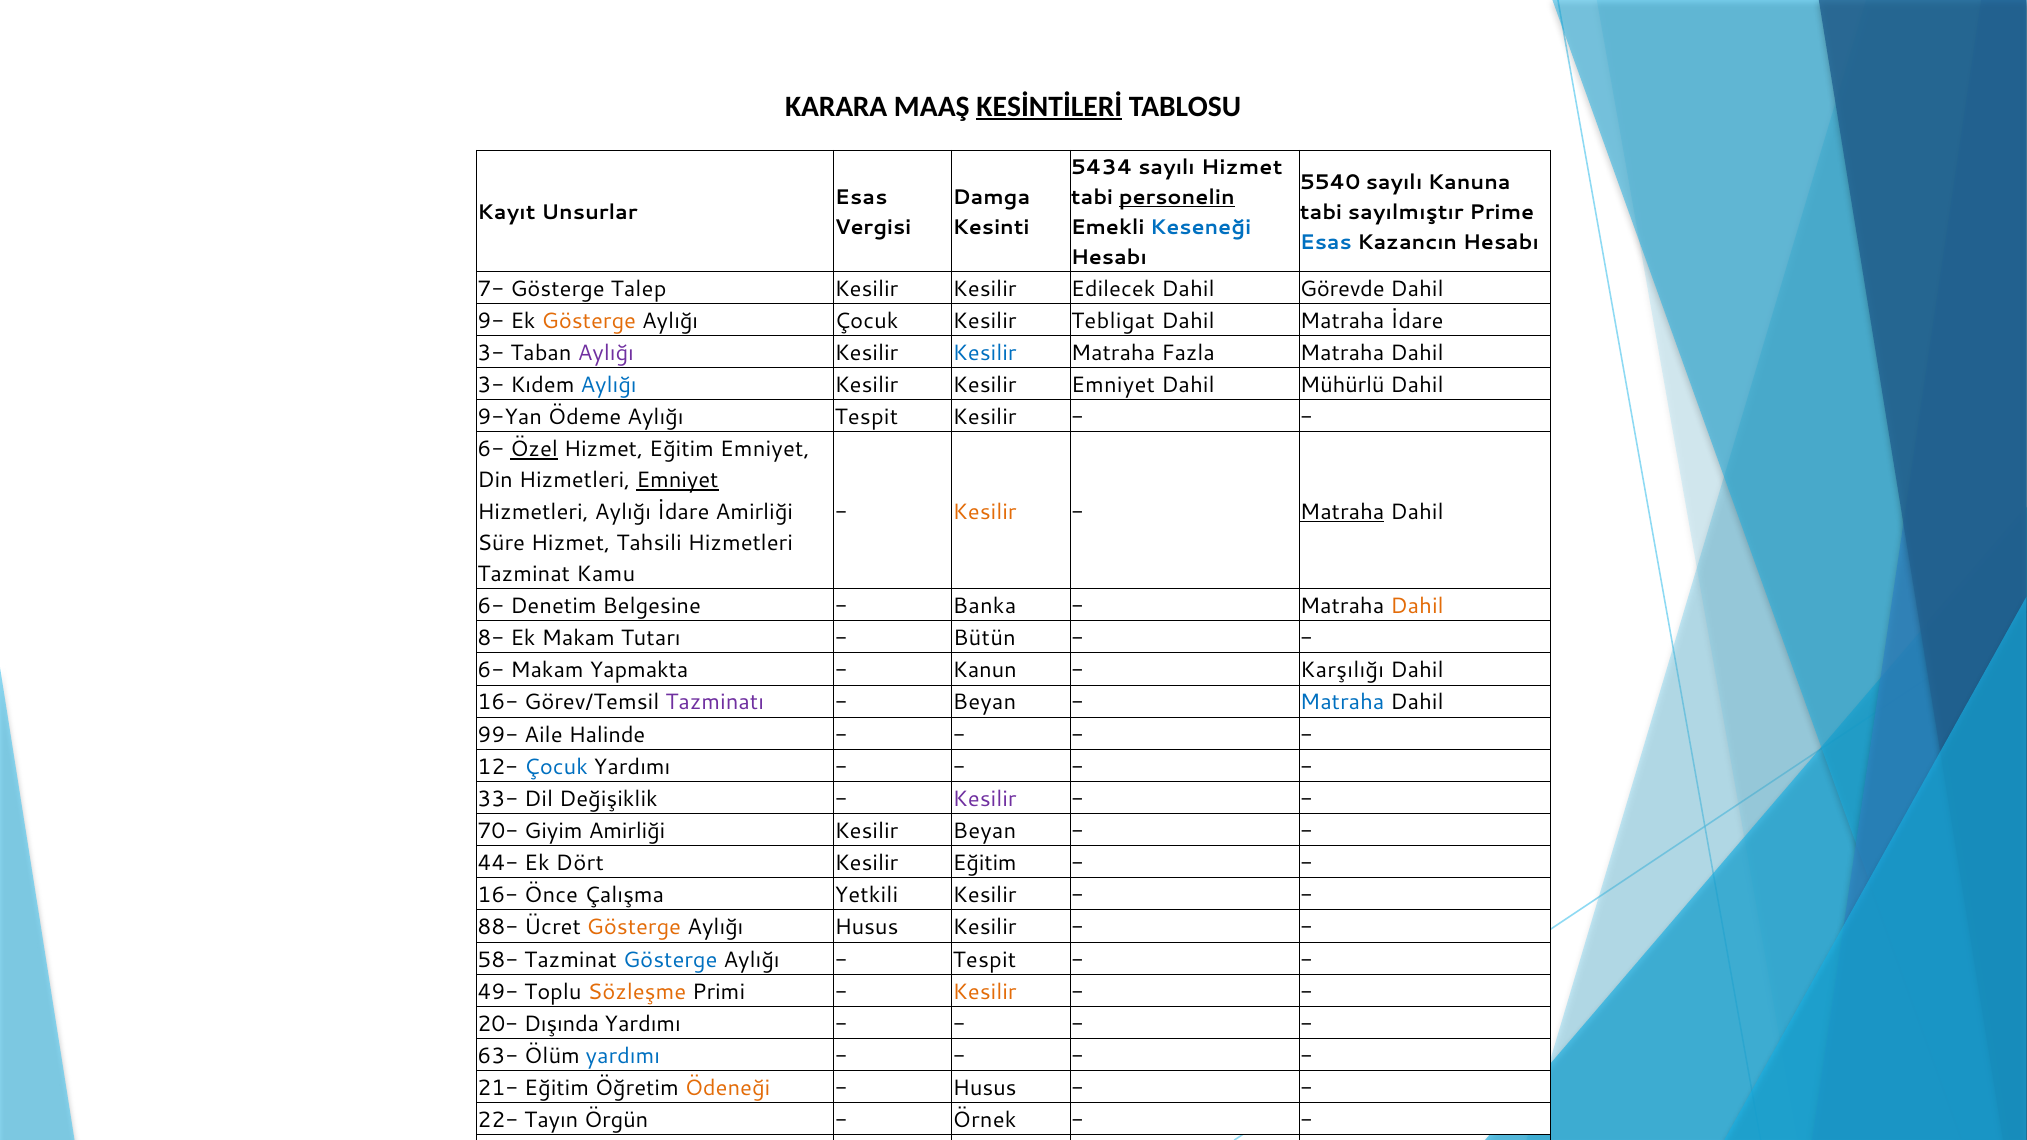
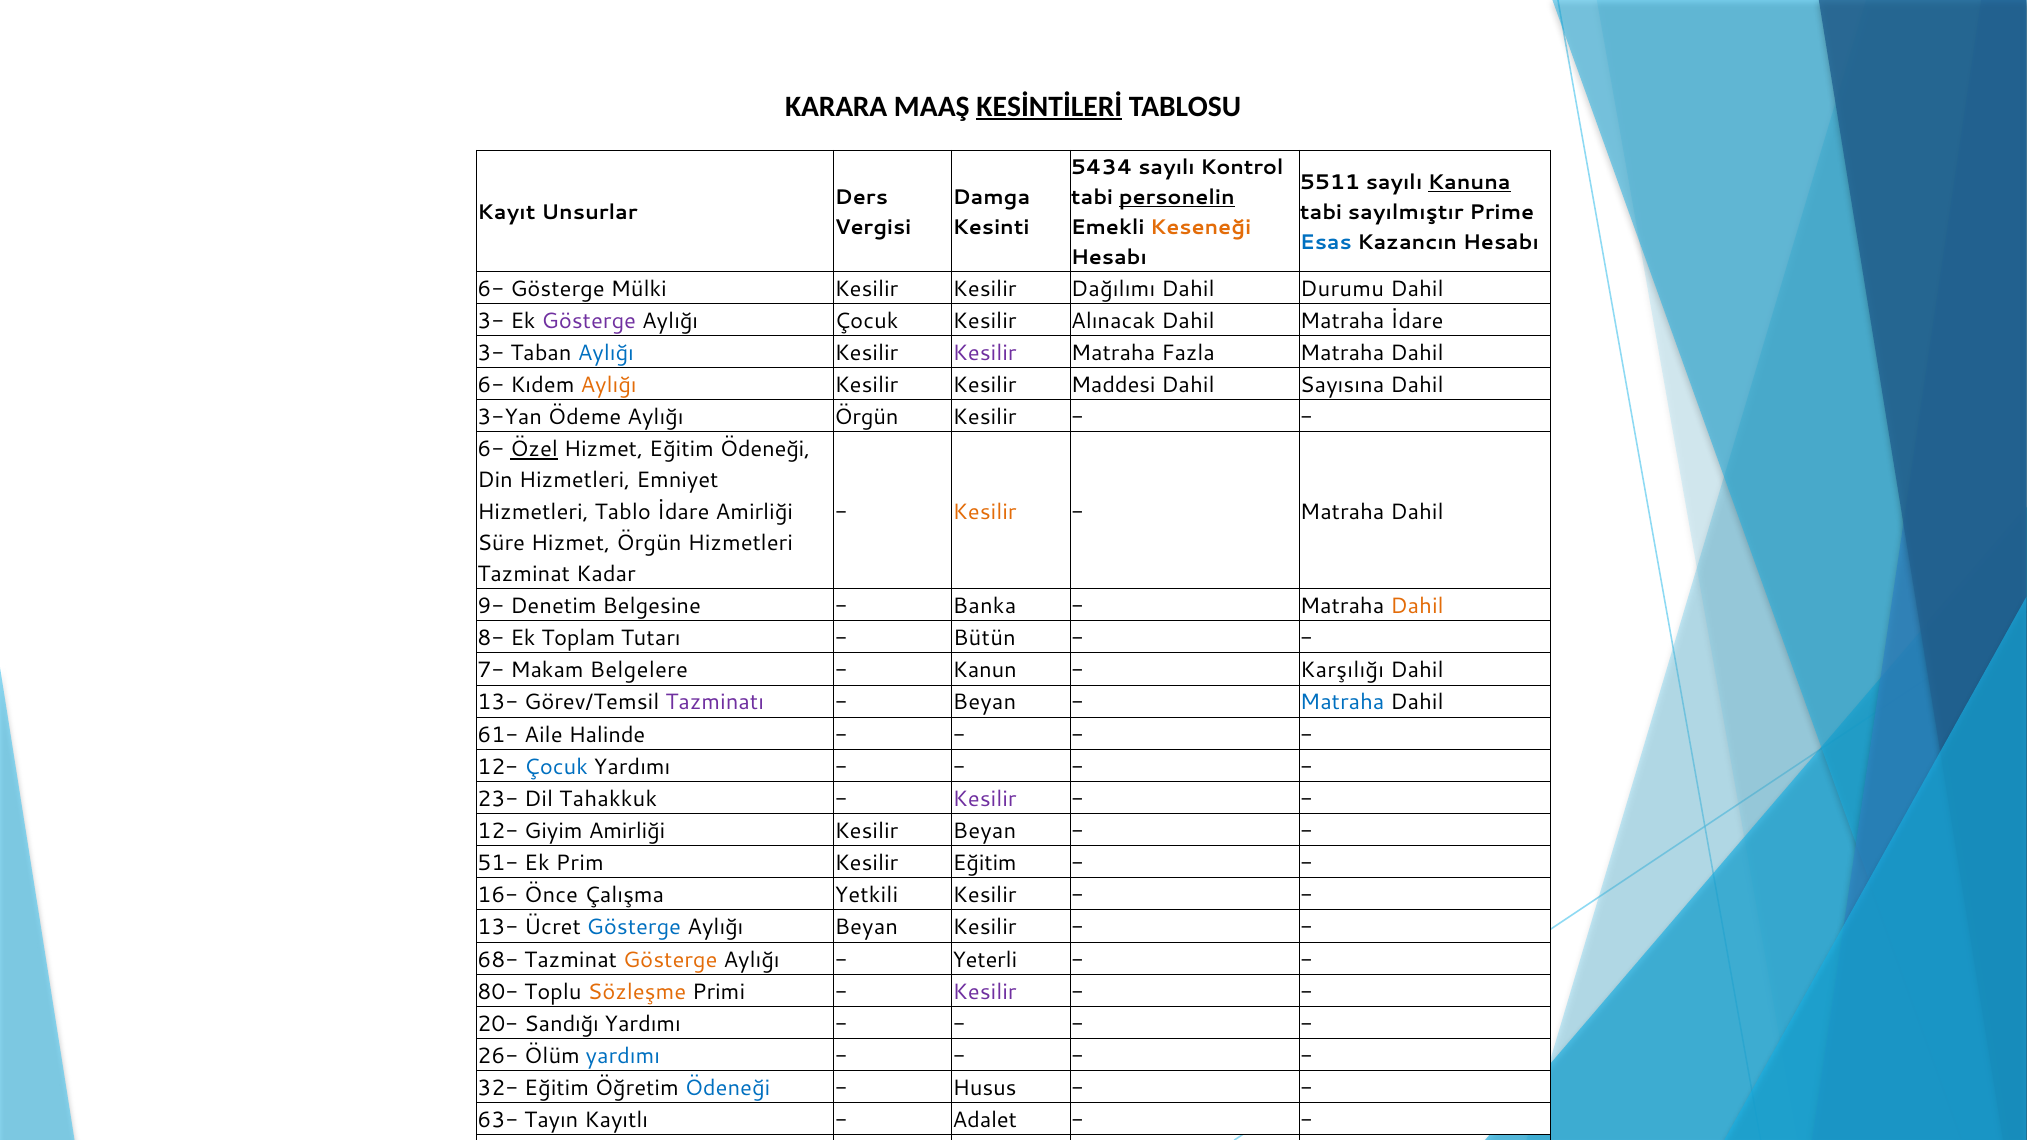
sayılı Hizmet: Hizmet -> Kontrol
5540: 5540 -> 5511
Kanuna underline: none -> present
Esas at (861, 197): Esas -> Ders
Keseneği colour: blue -> orange
7- at (491, 289): 7- -> 6-
Talep: Talep -> Mülki
Edilecek: Edilecek -> Dağılımı
Görevde: Görevde -> Durumu
9- at (491, 321): 9- -> 3-
Gösterge at (589, 321) colour: orange -> purple
Tebligat: Tebligat -> Alınacak
Aylığı at (606, 353) colour: purple -> blue
Kesilir at (985, 353) colour: blue -> purple
3- at (491, 385): 3- -> 6-
Aylığı at (608, 385) colour: blue -> orange
Kesilir Emniyet: Emniyet -> Maddesi
Mühürlü: Mühürlü -> Sayısına
9-Yan: 9-Yan -> 3-Yan
Aylığı Tespit: Tespit -> Örgün
Eğitim Emniyet: Emniyet -> Ödeneği
Emniyet at (677, 481) underline: present -> none
Hizmetleri Aylığı: Aylığı -> Tablo
Matraha at (1342, 512) underline: present -> none
Hizmet Tahsili: Tahsili -> Örgün
Kamu: Kamu -> Kadar
6- at (491, 606): 6- -> 9-
Ek Makam: Makam -> Toplam
6- at (491, 671): 6- -> 7-
Yapmakta: Yapmakta -> Belgelere
16- at (498, 703): 16- -> 13-
99-: 99- -> 61-
33-: 33- -> 23-
Değişiklik: Değişiklik -> Tahakkuk
70- at (498, 831): 70- -> 12-
44-: 44- -> 51-
Dört: Dört -> Prim
88- at (498, 928): 88- -> 13-
Gösterge at (634, 928) colour: orange -> blue
Aylığı Husus: Husus -> Beyan
58-: 58- -> 68-
Gösterge at (670, 960) colour: blue -> orange
Tespit at (985, 960): Tespit -> Yeterli
49-: 49- -> 80-
Kesilir at (985, 992) colour: orange -> purple
Dışında: Dışında -> Sandığı
63-: 63- -> 26-
21-: 21- -> 32-
Ödeneği at (728, 1088) colour: orange -> blue
22-: 22- -> 63-
Örgün: Örgün -> Kayıtlı
Örnek: Örnek -> Adalet
